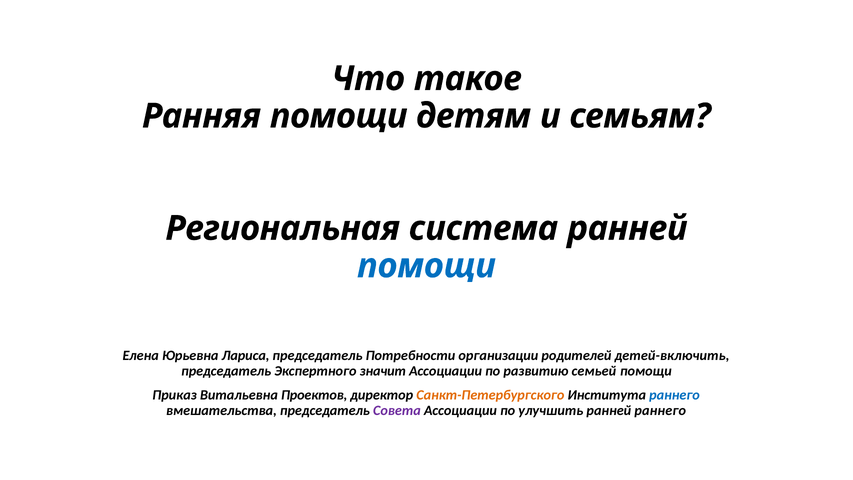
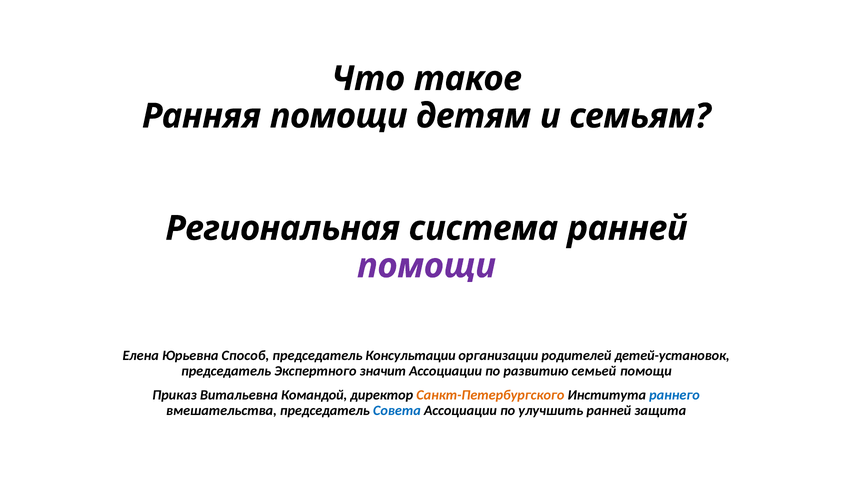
помощи at (427, 266) colour: blue -> purple
Лариса: Лариса -> Способ
Потребности: Потребности -> Консультации
детей-включить: детей-включить -> детей-установок
Проектов: Проектов -> Командой
Совета colour: purple -> blue
ранней раннего: раннего -> защита
